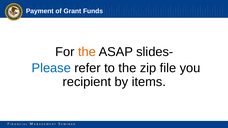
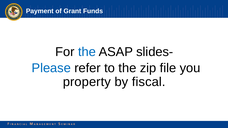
the at (87, 52) colour: orange -> blue
recipient: recipient -> property
items: items -> fiscal
